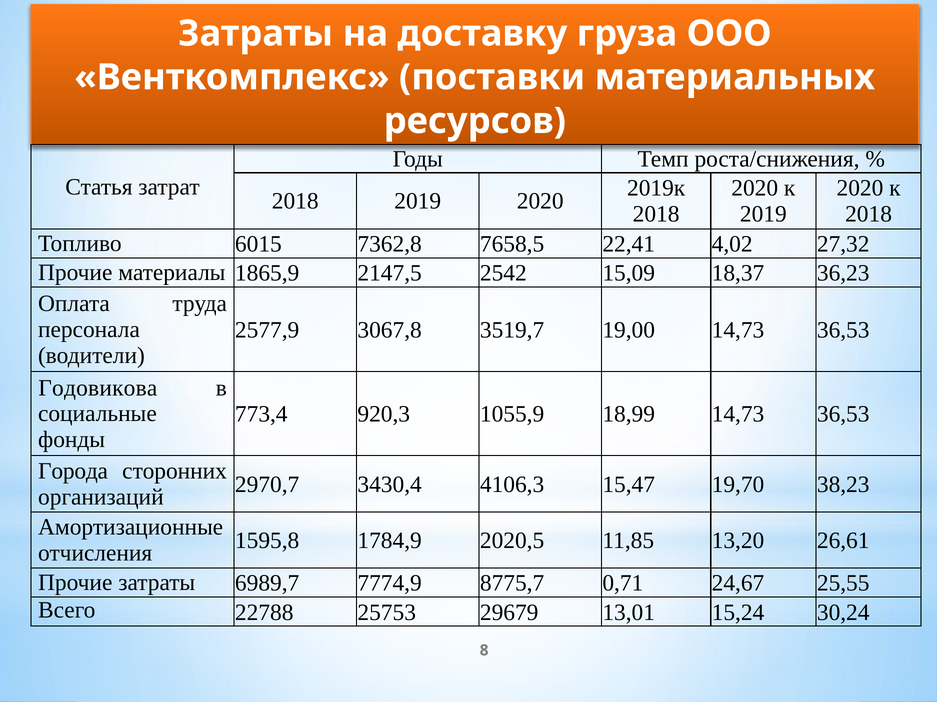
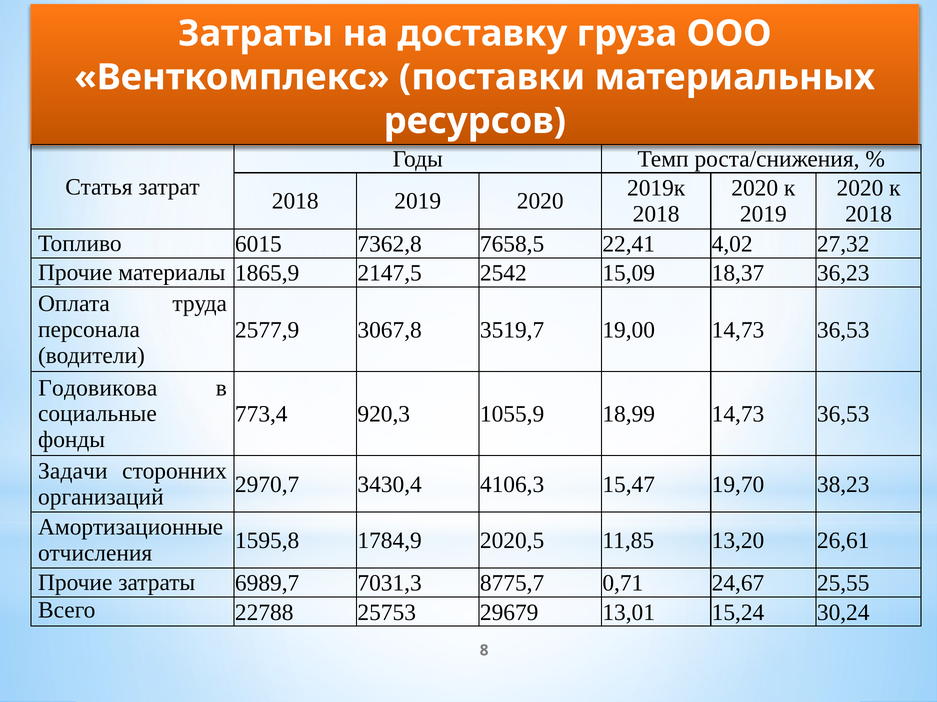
Города: Города -> Задачи
7774,9: 7774,9 -> 7031,3
